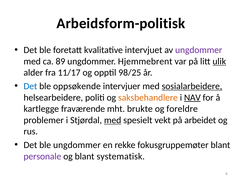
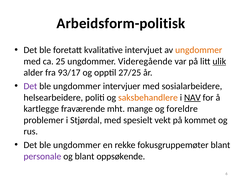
ungdommer at (199, 50) colour: purple -> orange
89: 89 -> 25
Hjemmebrent: Hjemmebrent -> Videregående
11/17: 11/17 -> 93/17
98/25: 98/25 -> 27/25
Det at (30, 86) colour: blue -> purple
oppsøkende at (77, 86): oppsøkende -> ungdommer
sosialarbeidere underline: present -> none
brukte: brukte -> mange
med at (113, 120) underline: present -> none
arbeidet: arbeidet -> kommet
systematisk: systematisk -> oppsøkende
